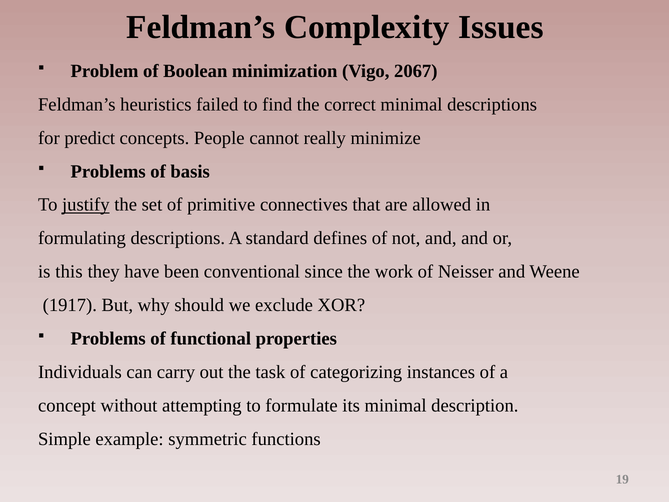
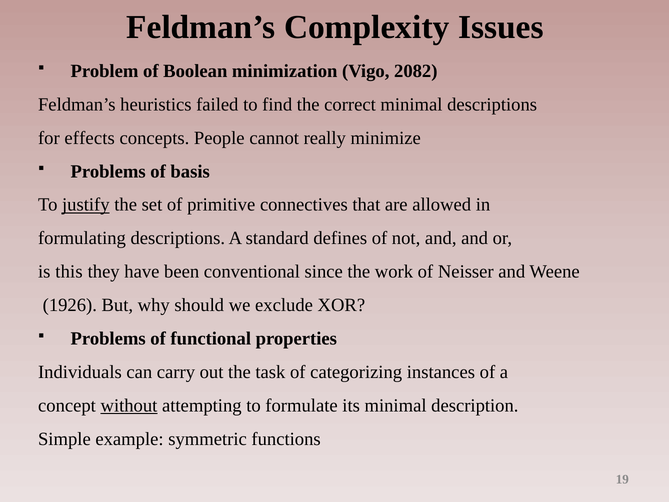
2067: 2067 -> 2082
predict: predict -> effects
1917: 1917 -> 1926
without underline: none -> present
